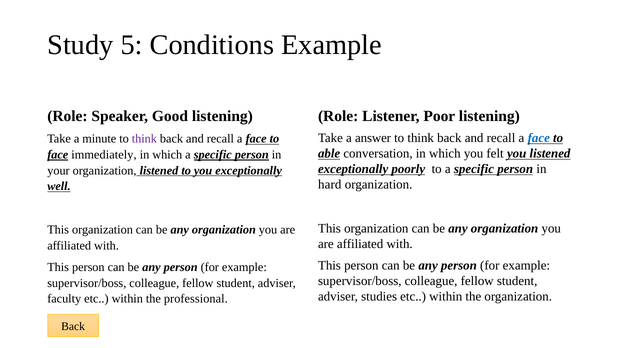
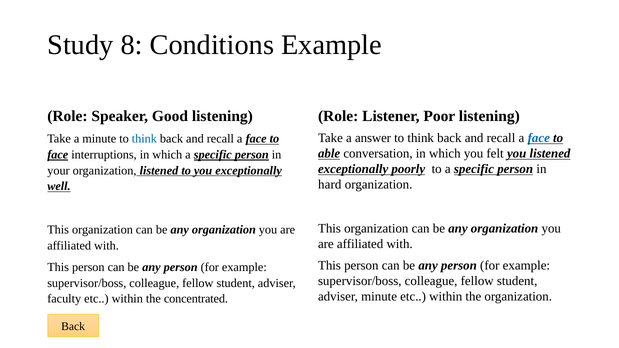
5: 5 -> 8
think at (144, 139) colour: purple -> blue
immediately: immediately -> interruptions
adviser studies: studies -> minute
professional: professional -> concentrated
